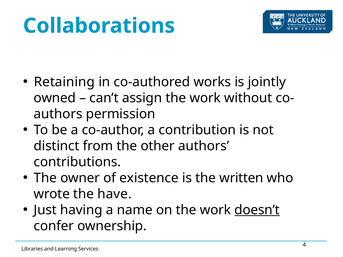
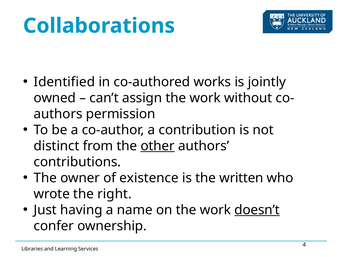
Retaining: Retaining -> Identified
other underline: none -> present
have: have -> right
